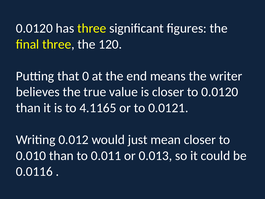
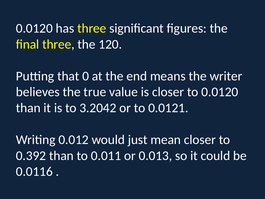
4.1165: 4.1165 -> 3.2042
0.010: 0.010 -> 0.392
